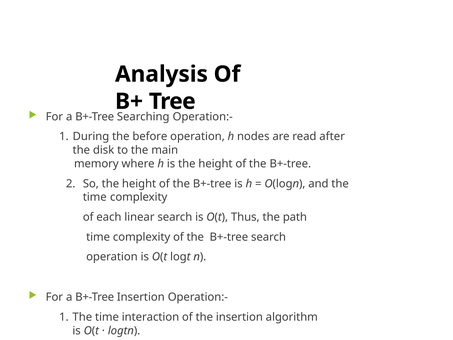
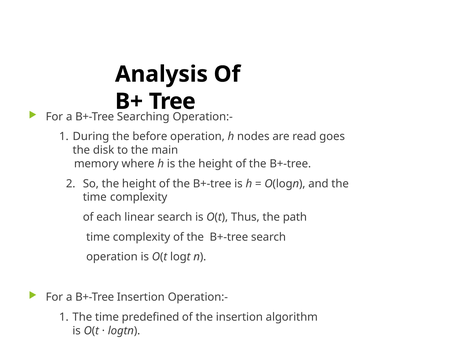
after: after -> goes
interaction: interaction -> predefined
